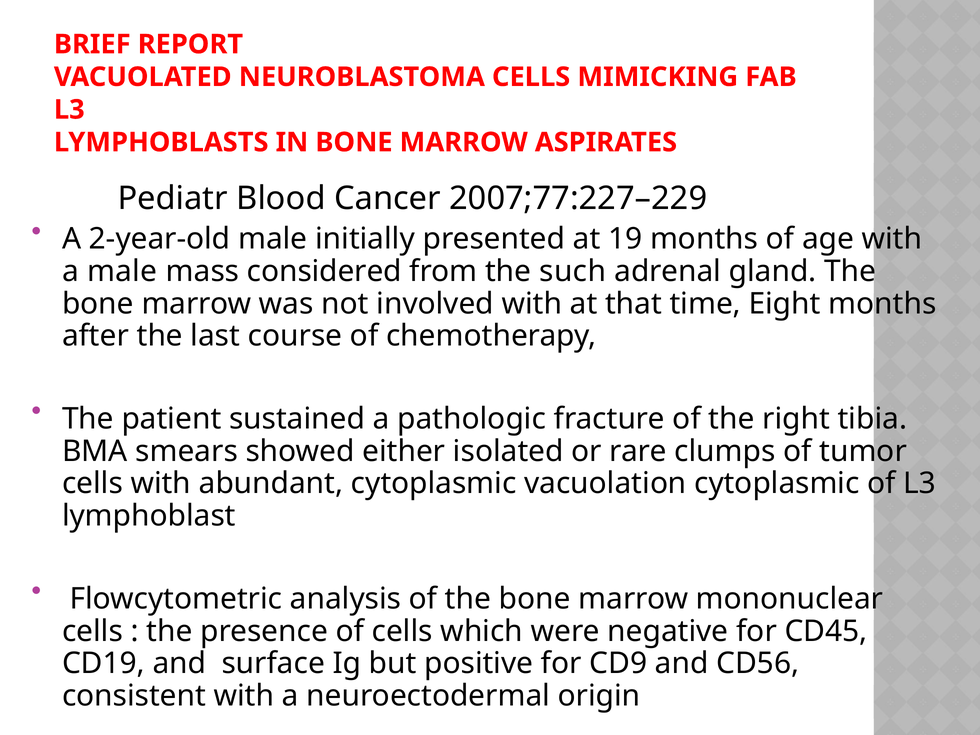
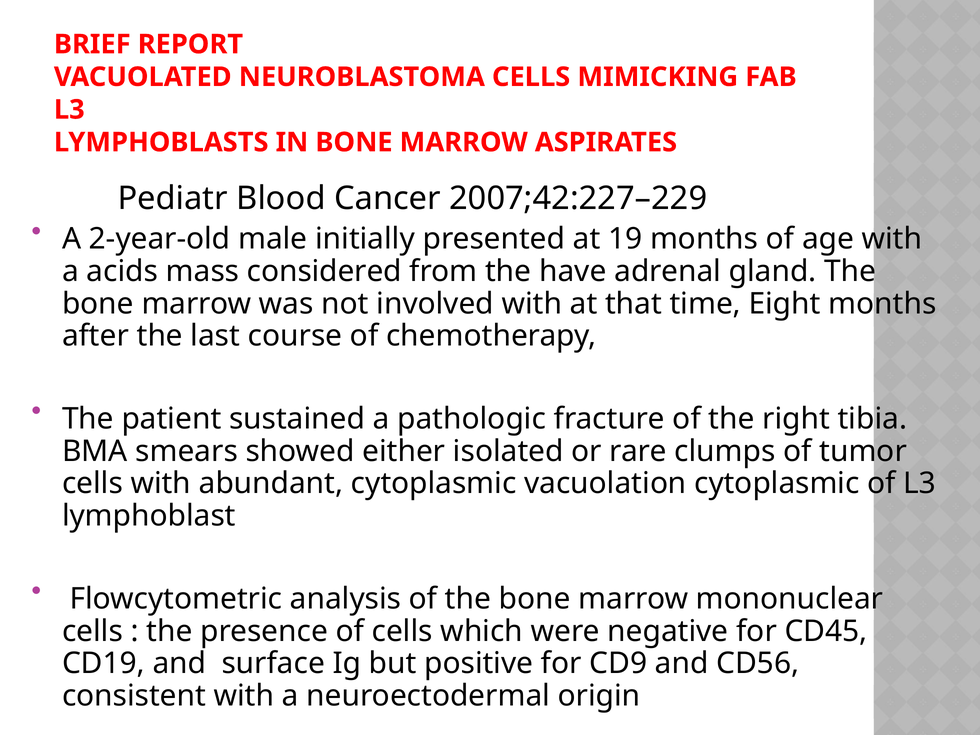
2007;77:227–229: 2007;77:227–229 -> 2007;42:227–229
a male: male -> acids
such: such -> have
